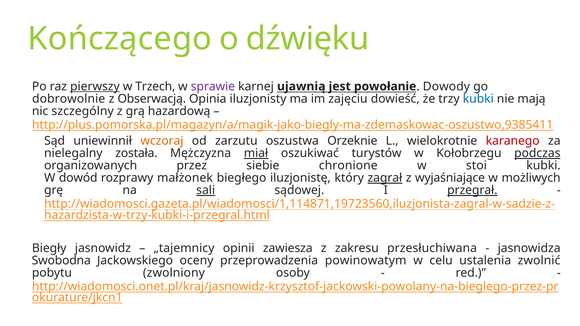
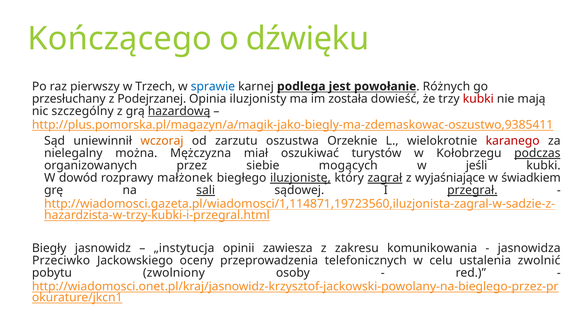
pierwszy underline: present -> none
sprawie colour: purple -> blue
ujawnią: ujawnią -> podlega
Dowody: Dowody -> Różnych
dobrowolnie: dobrowolnie -> przesłuchany
Obserwacją: Obserwacją -> Podejrzanej
zajęciu: zajęciu -> została
kubki at (478, 99) colour: blue -> red
hazardową underline: none -> present
została: została -> można
miał underline: present -> none
chronione: chronione -> mogących
stoi: stoi -> jeśli
iluzjonistę underline: none -> present
możliwych: możliwych -> świadkiem
„tajemnicy: „tajemnicy -> „instytucja
przesłuchiwana: przesłuchiwana -> komunikowania
Swobodna: Swobodna -> Przeciwko
powinowatym: powinowatym -> telefonicznych
